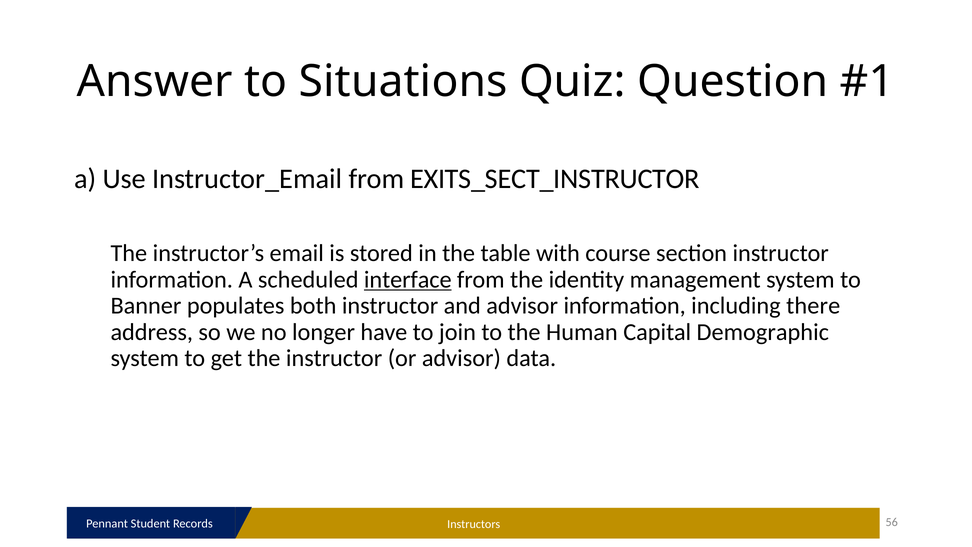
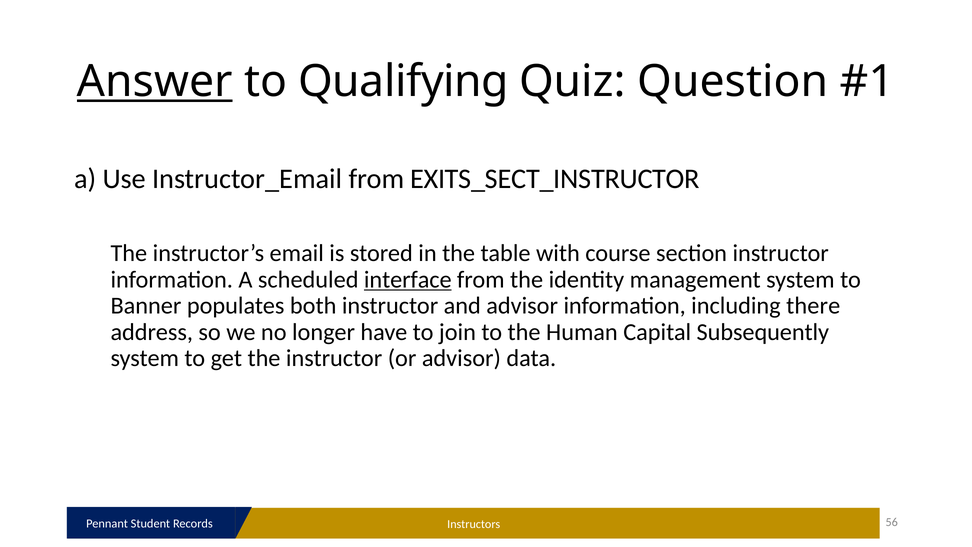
Answer underline: none -> present
Situations: Situations -> Qualifying
Demographic: Demographic -> Subsequently
